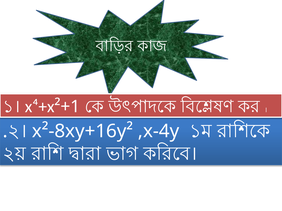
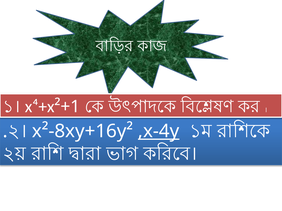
,x-4y underline: none -> present
